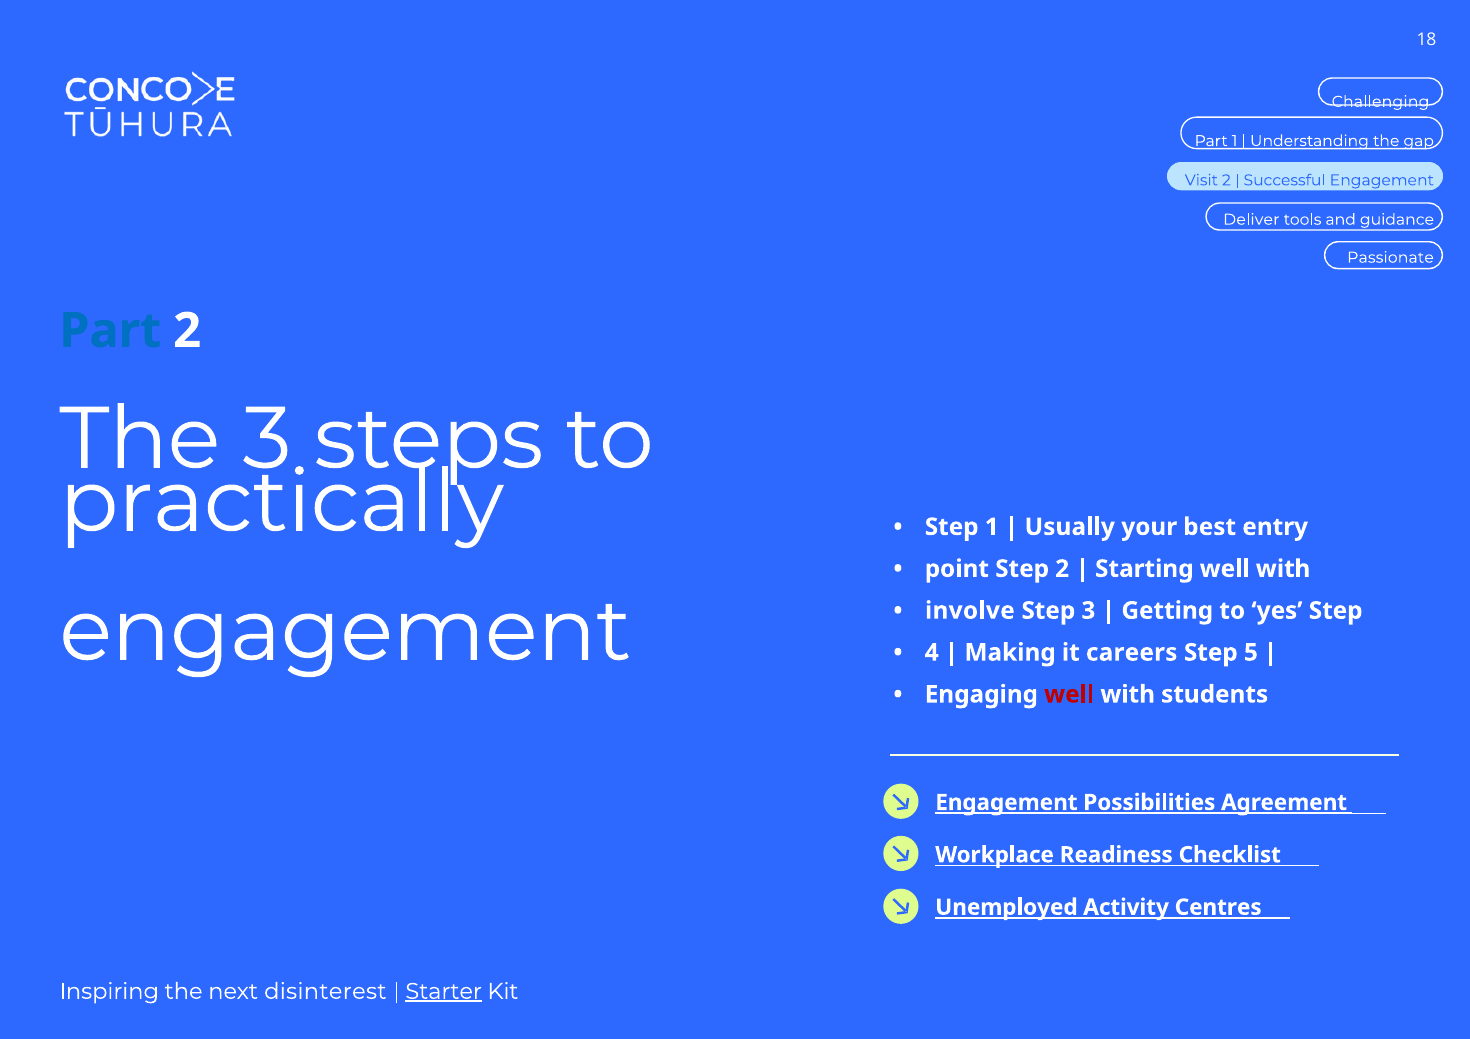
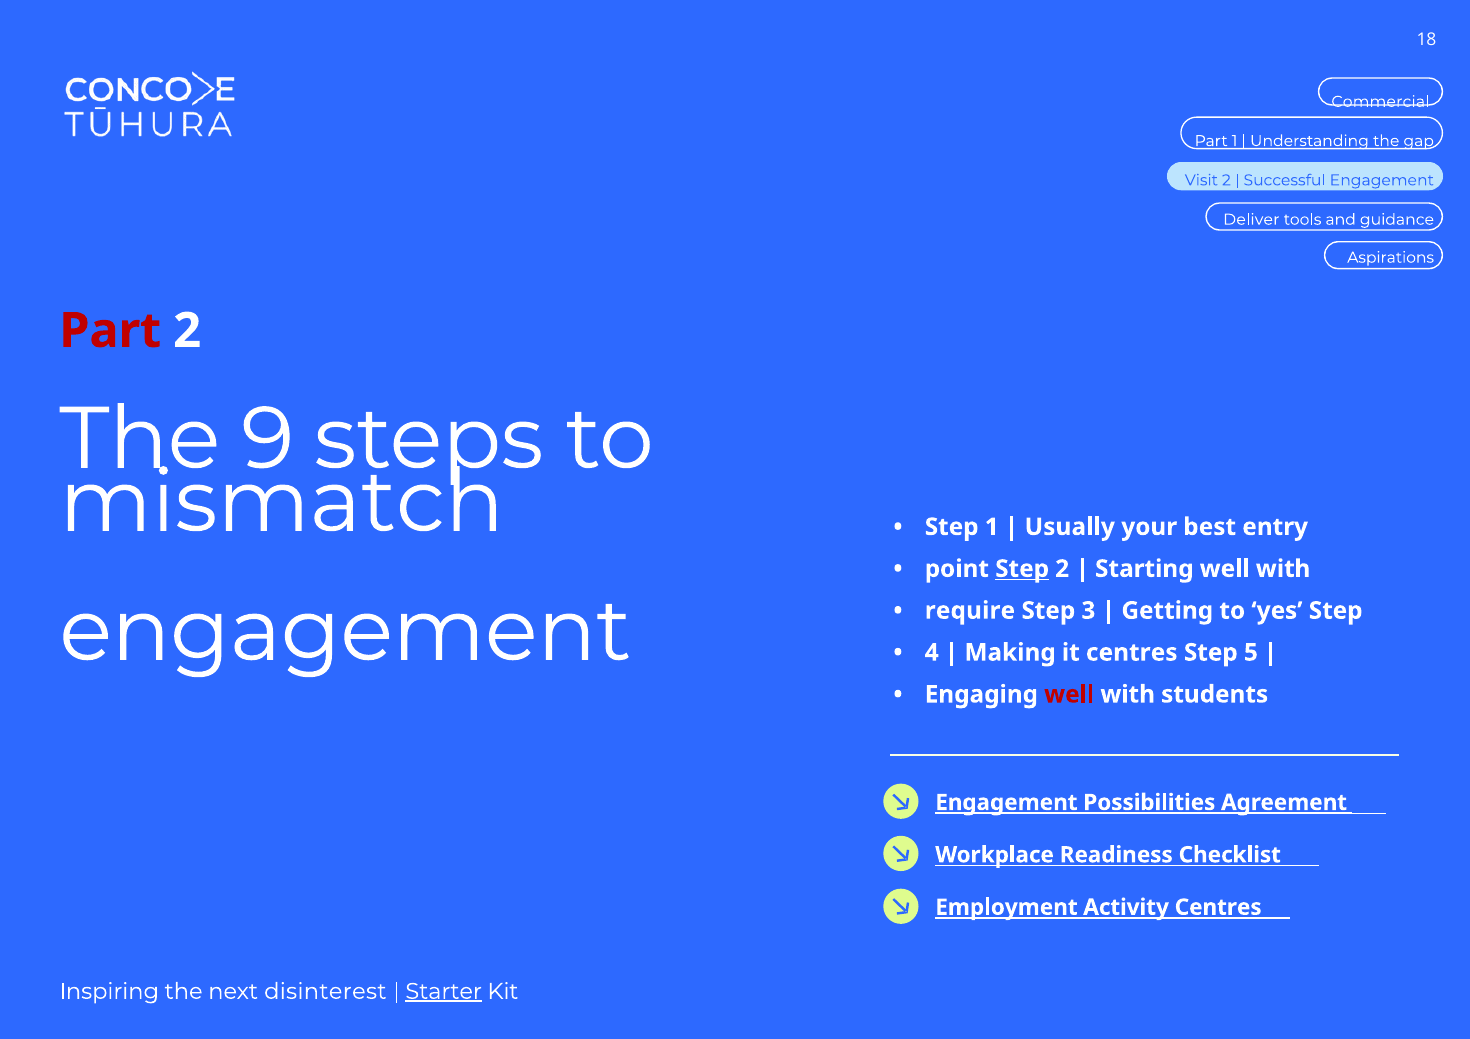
Challenging: Challenging -> Commercial
Passionate: Passionate -> Aspirations
Part at (110, 331) colour: blue -> red
The 3: 3 -> 9
practically: practically -> mismatch
Step at (1022, 569) underline: none -> present
involve: involve -> require
it careers: careers -> centres
Unemployed: Unemployed -> Employment
